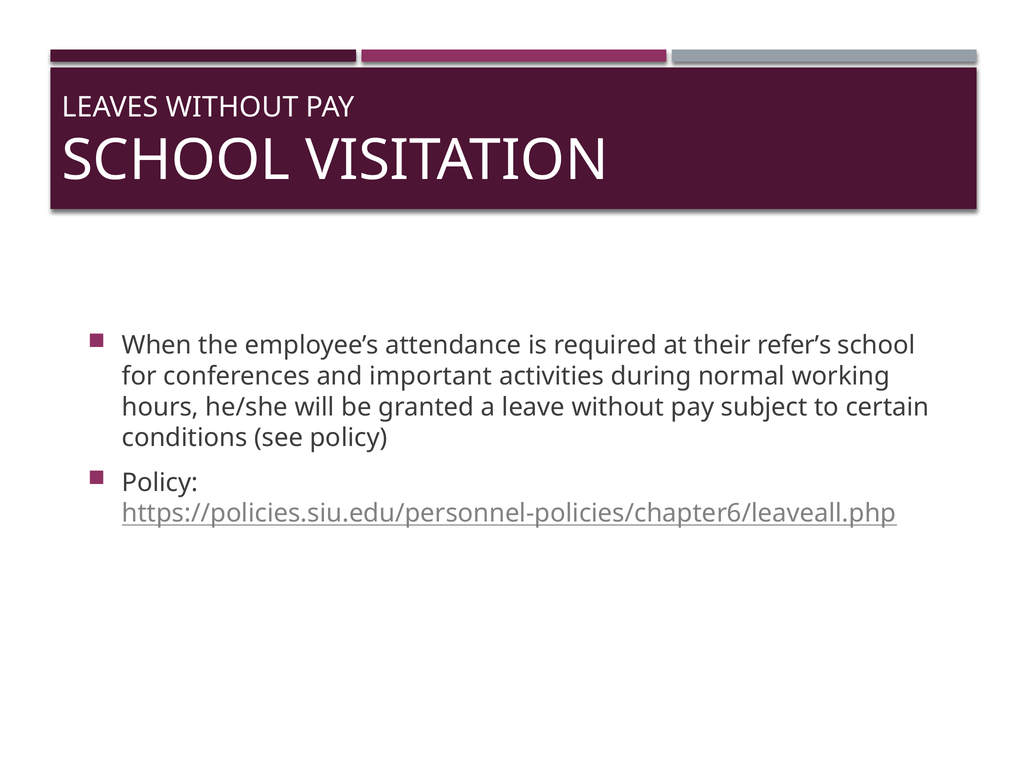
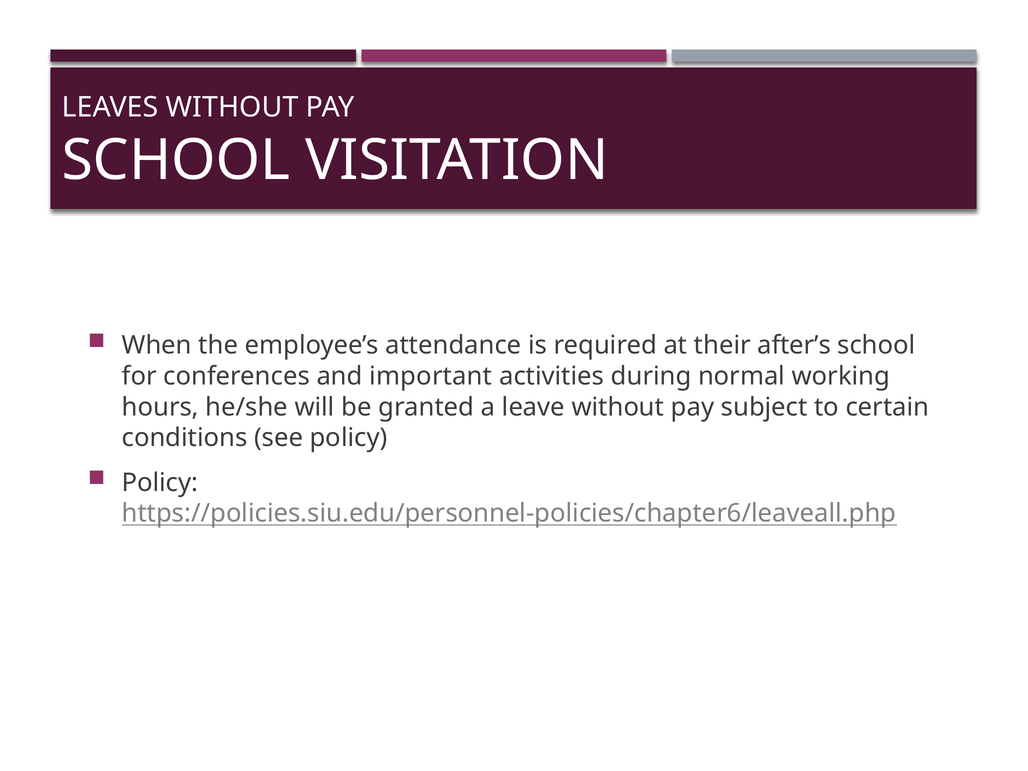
refer’s: refer’s -> after’s
